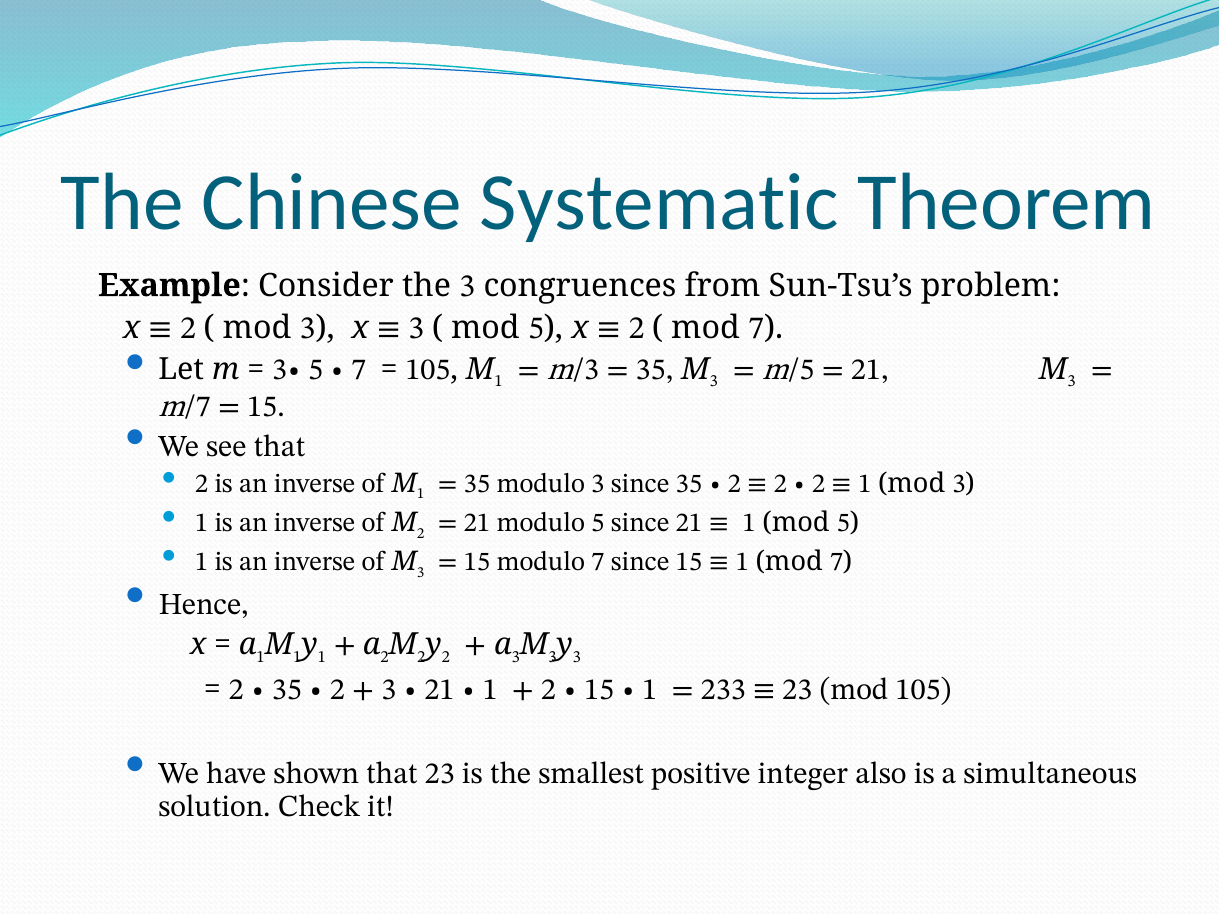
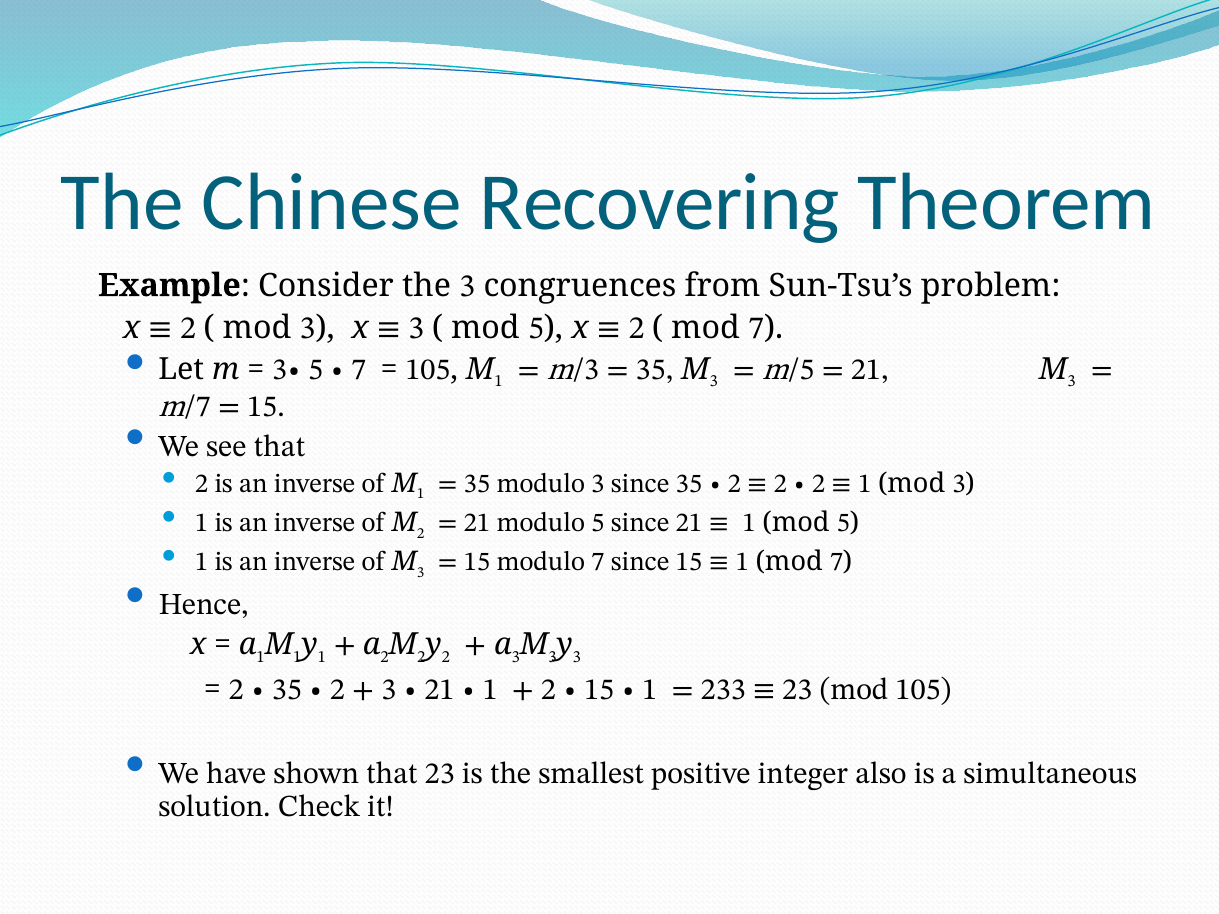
Systematic: Systematic -> Recovering
